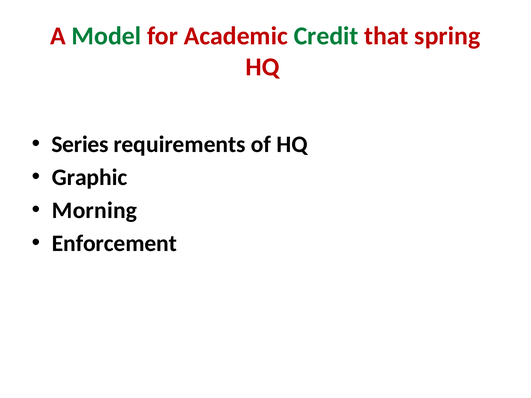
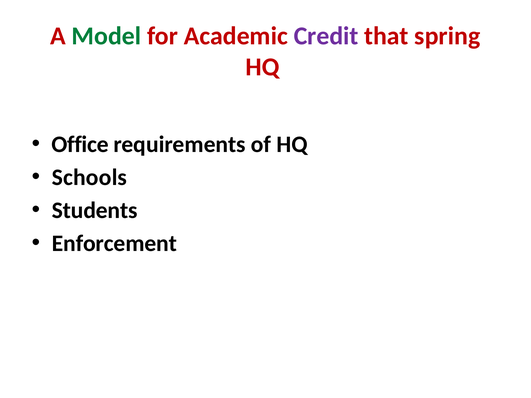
Credit colour: green -> purple
Series: Series -> Office
Graphic: Graphic -> Schools
Morning: Morning -> Students
